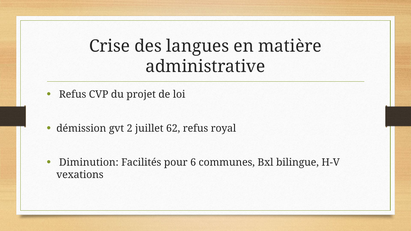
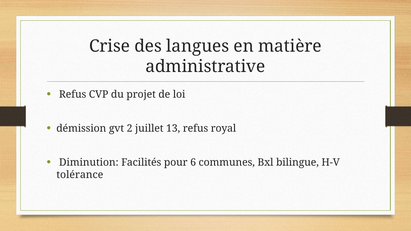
62: 62 -> 13
vexations: vexations -> tolérance
